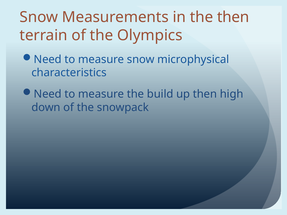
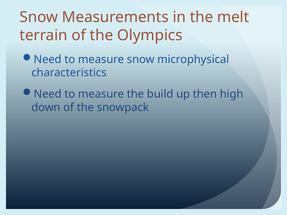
the then: then -> melt
